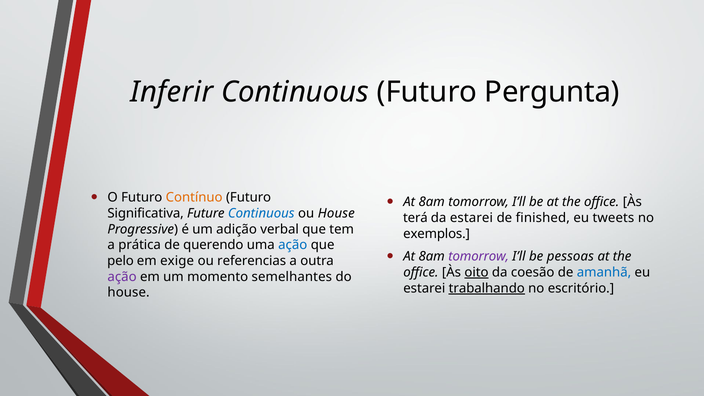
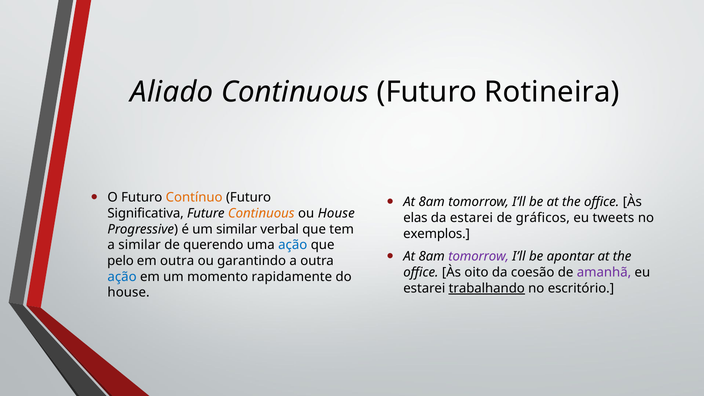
Inferir: Inferir -> Aliado
Pergunta: Pergunta -> Rotineira
Continuous at (261, 213) colour: blue -> orange
terá: terá -> elas
finished: finished -> gráficos
um adição: adição -> similar
a prática: prática -> similar
pessoas: pessoas -> apontar
em exige: exige -> outra
referencias: referencias -> garantindo
oito underline: present -> none
amanhã colour: blue -> purple
ação at (122, 277) colour: purple -> blue
semelhantes: semelhantes -> rapidamente
